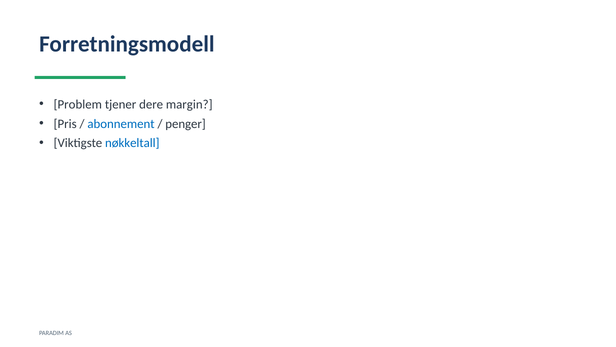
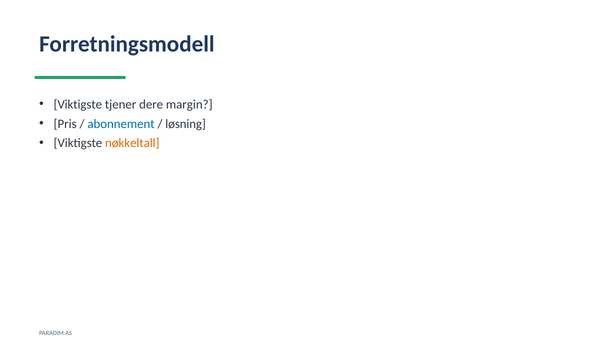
Problem at (78, 104): Problem -> Viktigste
penger: penger -> løsning
nøkkeltall colour: blue -> orange
